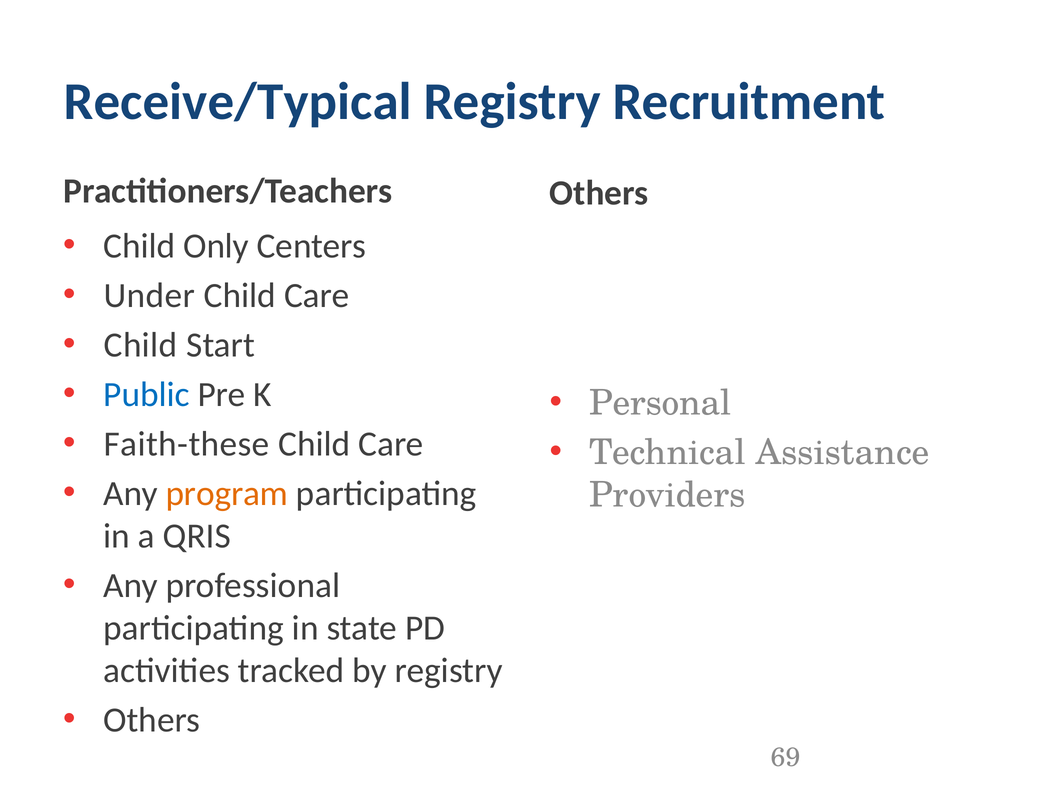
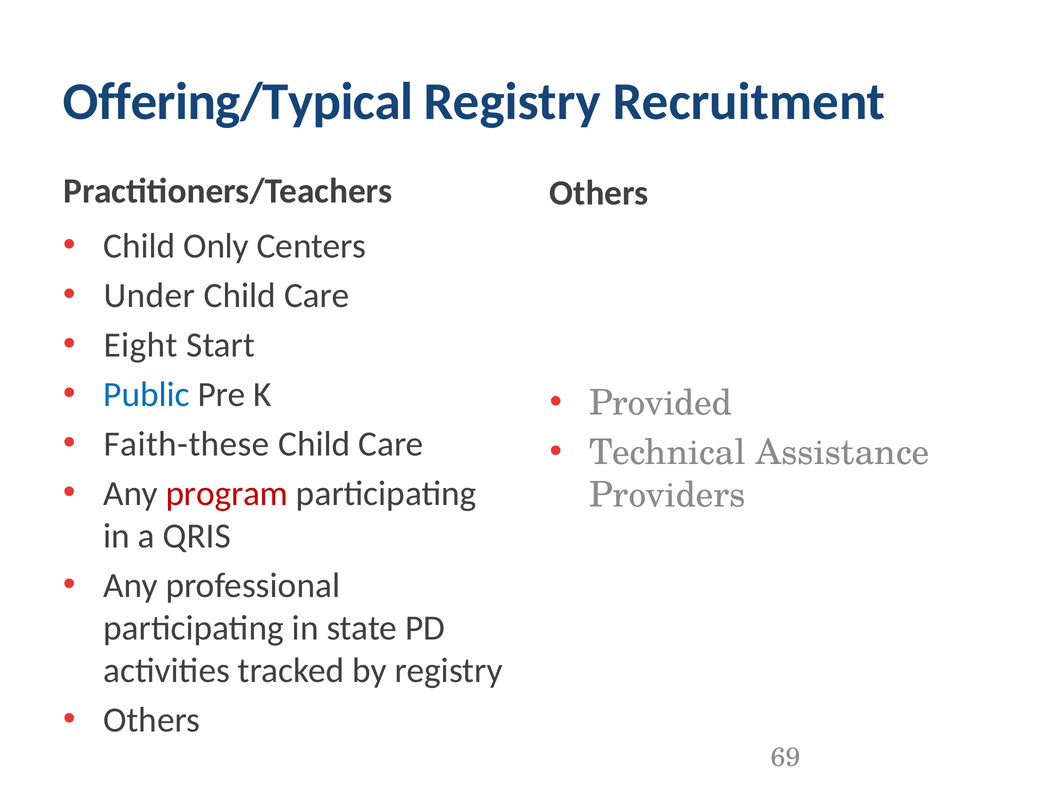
Receive/Typical: Receive/Typical -> Offering/Typical
Child at (141, 345): Child -> Eight
Personal: Personal -> Provided
program colour: orange -> red
